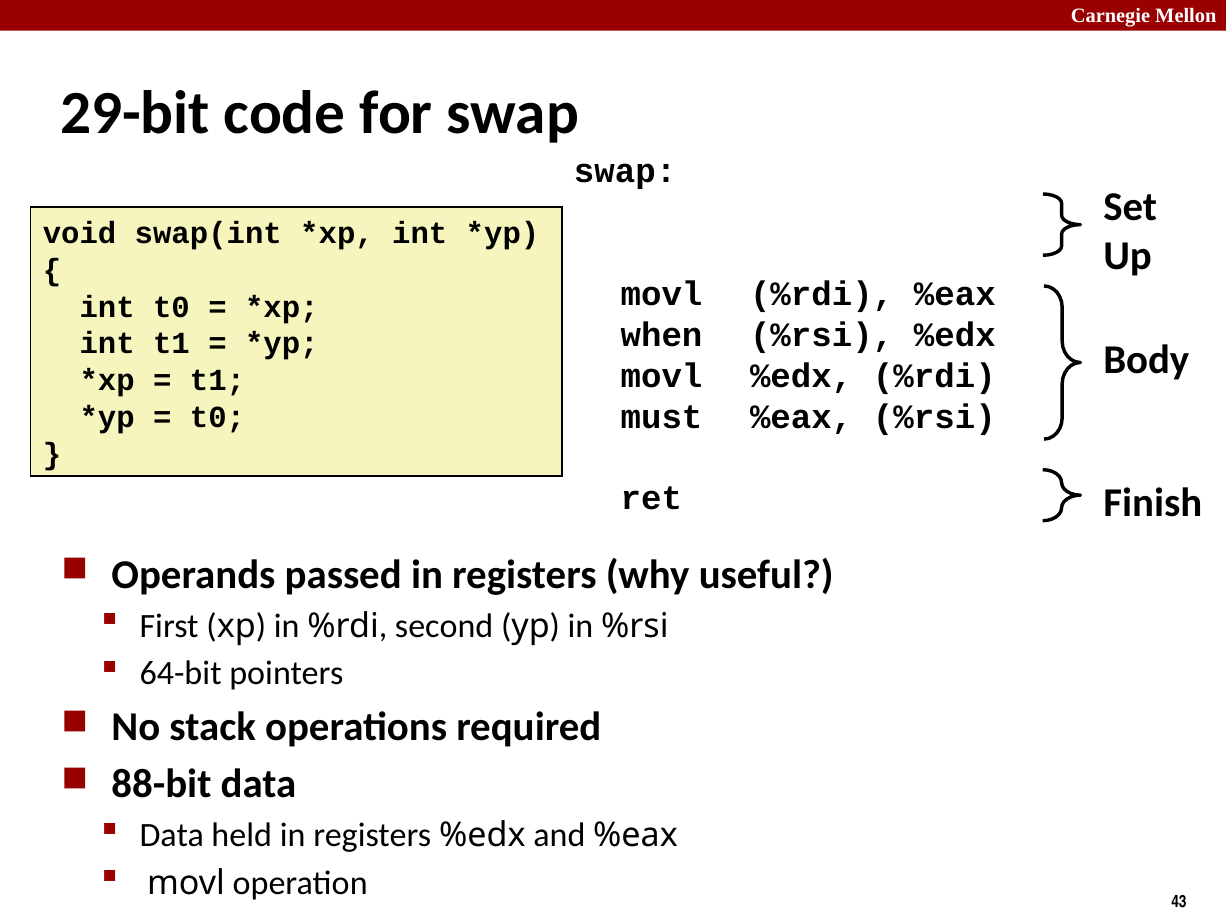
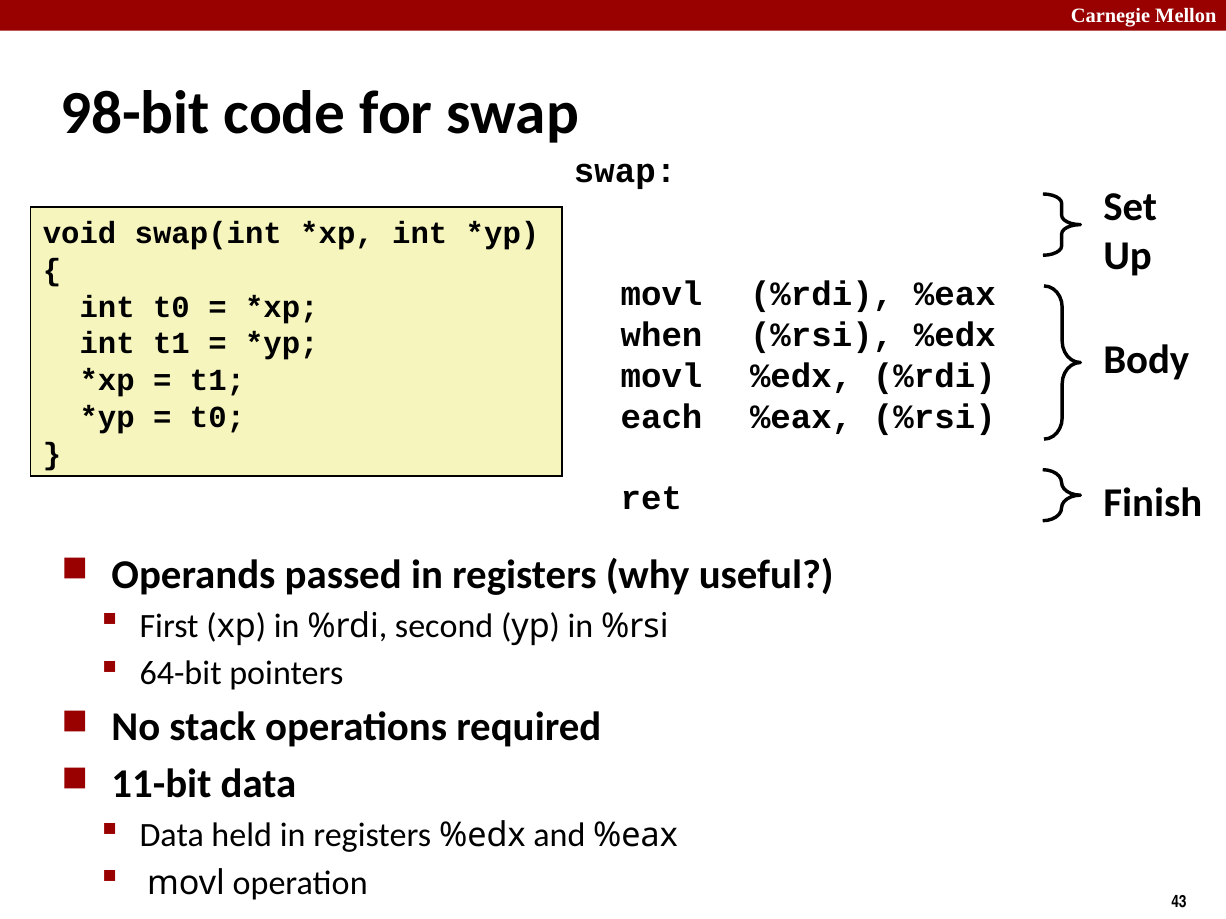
29-bit: 29-bit -> 98-bit
must: must -> each
88-bit: 88-bit -> 11-bit
